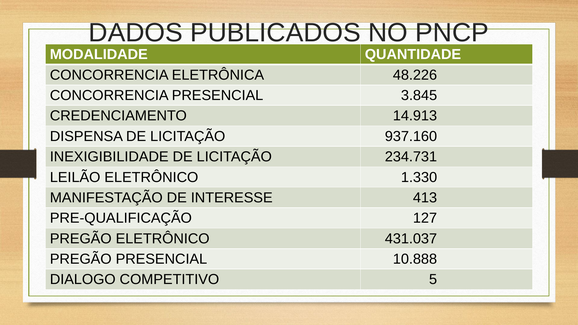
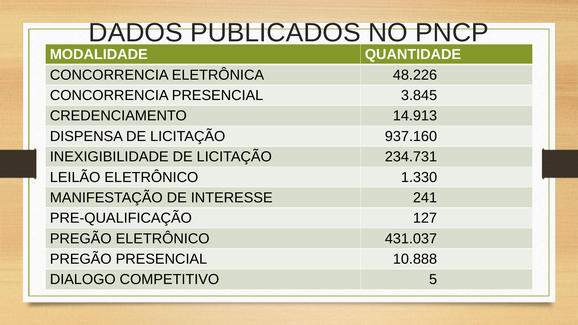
413: 413 -> 241
